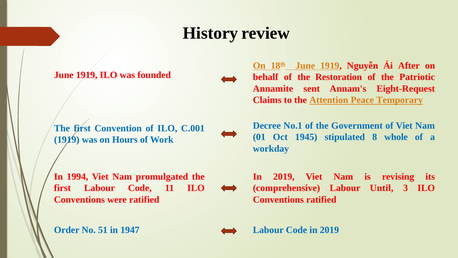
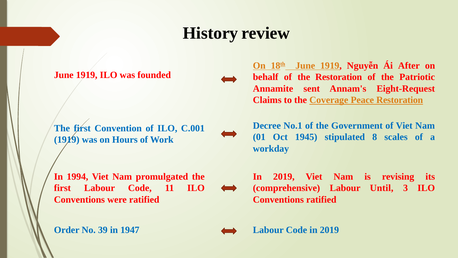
Attention: Attention -> Coverage
Peace Temporary: Temporary -> Restoration
whole: whole -> scales
51: 51 -> 39
